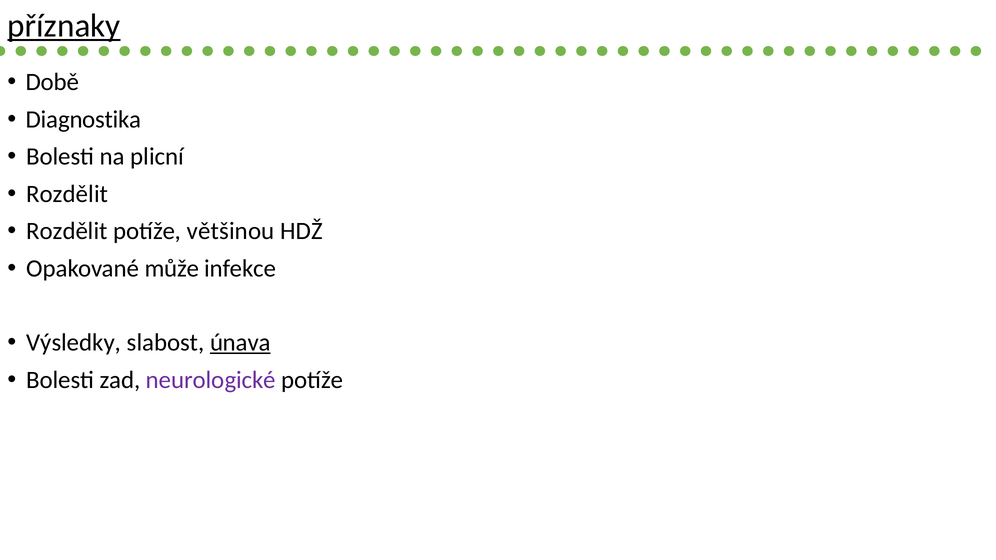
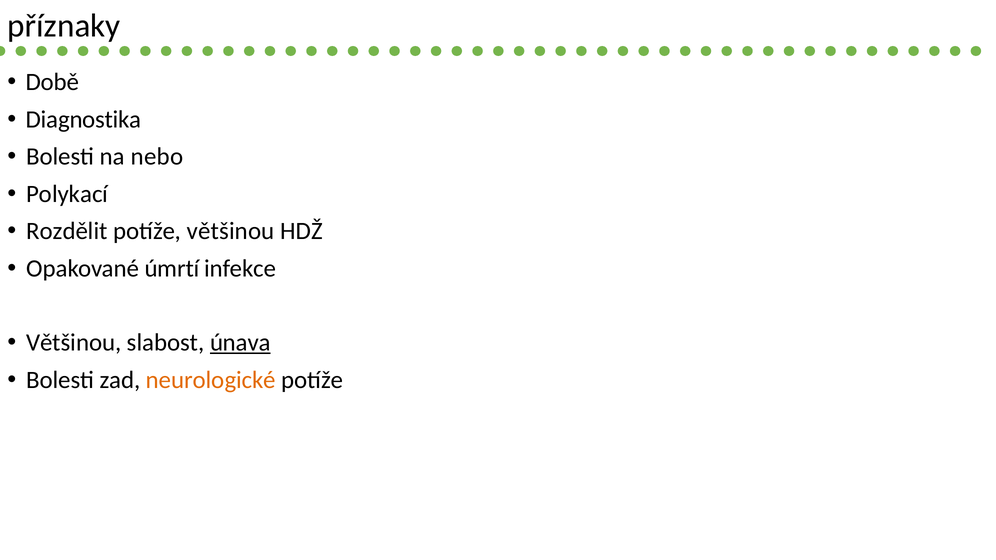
příznaky underline: present -> none
plicní: plicní -> nebo
Rozdělit at (67, 194): Rozdělit -> Polykací
může: může -> úmrtí
Výsledky at (74, 343): Výsledky -> Většinou
neurologické colour: purple -> orange
